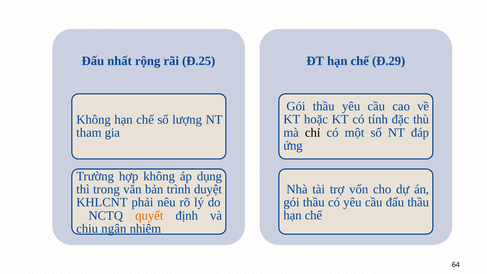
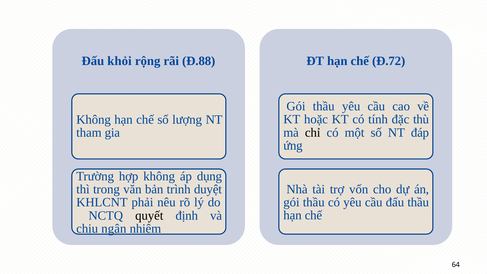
nhất: nhất -> khỏi
Đ.25: Đ.25 -> Đ.88
Đ.29: Đ.29 -> Đ.72
quyết colour: orange -> black
